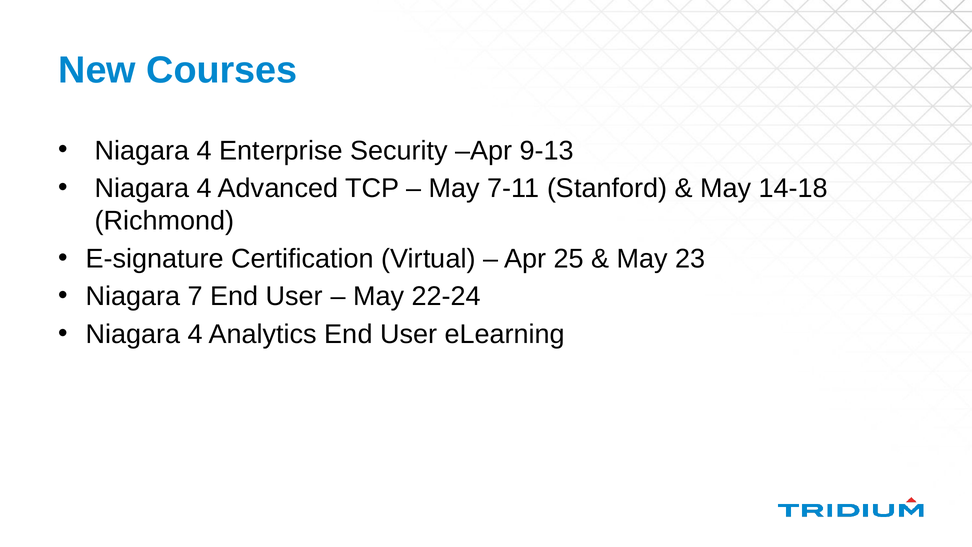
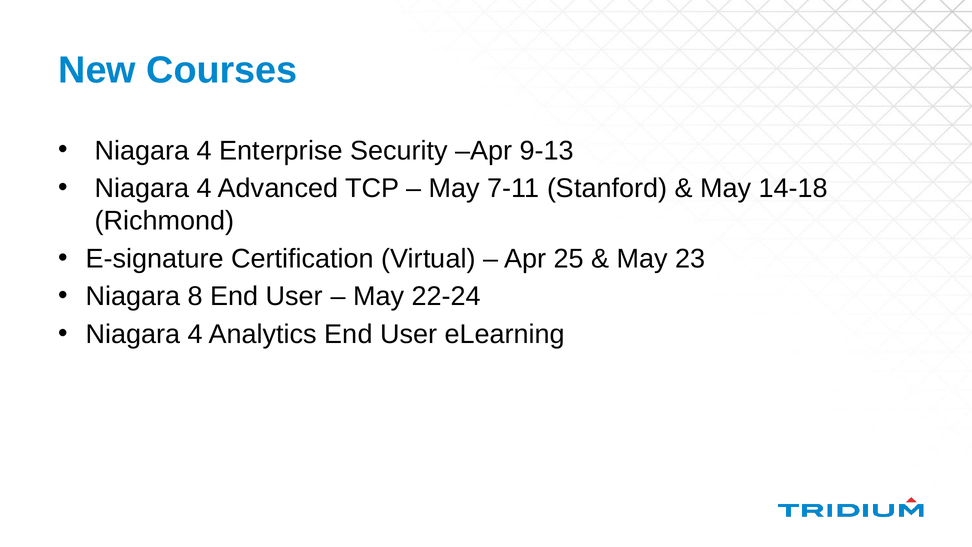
7: 7 -> 8
